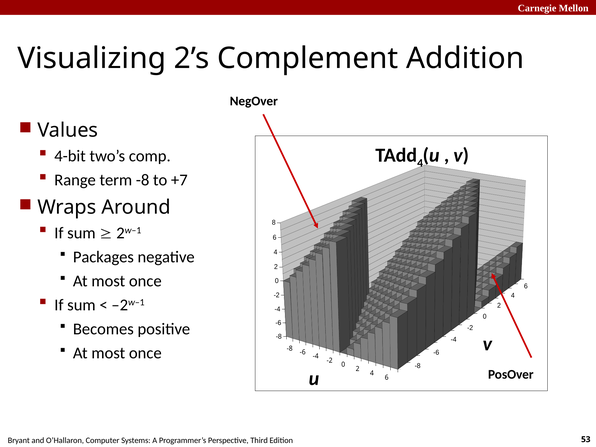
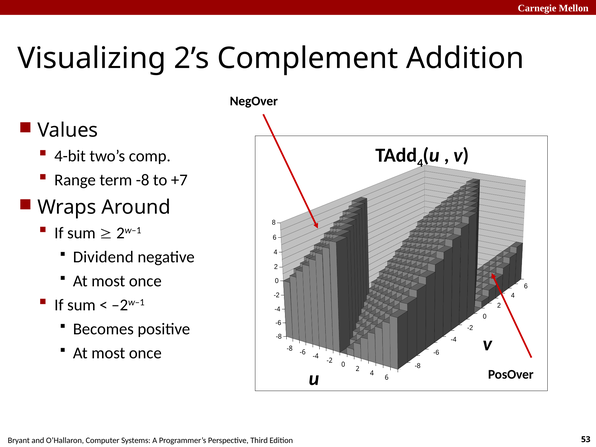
Packages: Packages -> Dividend
